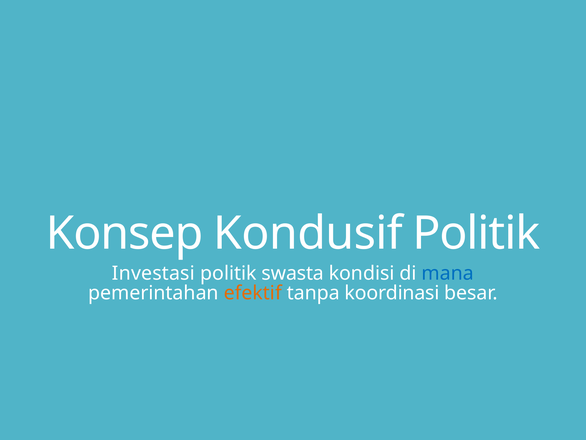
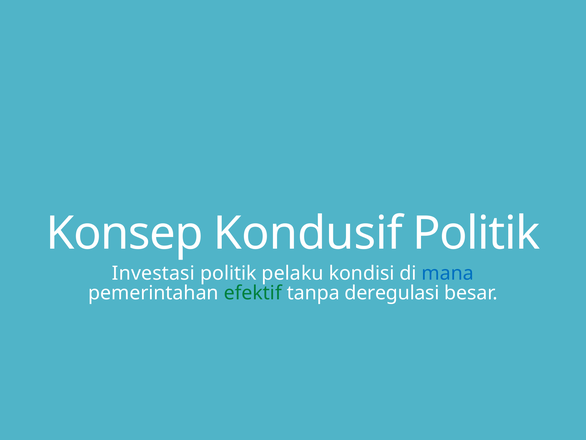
swasta: swasta -> pelaku
efektif colour: orange -> green
koordinasi: koordinasi -> deregulasi
